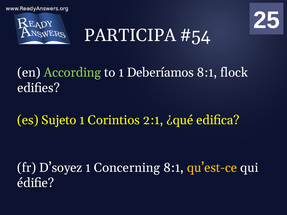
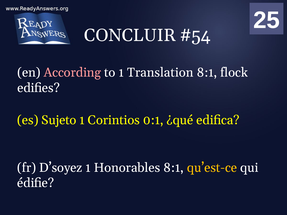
PARTICIPA: PARTICIPA -> CONCLUIR
According colour: light green -> pink
Deberíamos: Deberíamos -> Translation
2:1: 2:1 -> 0:1
Concerning: Concerning -> Honorables
